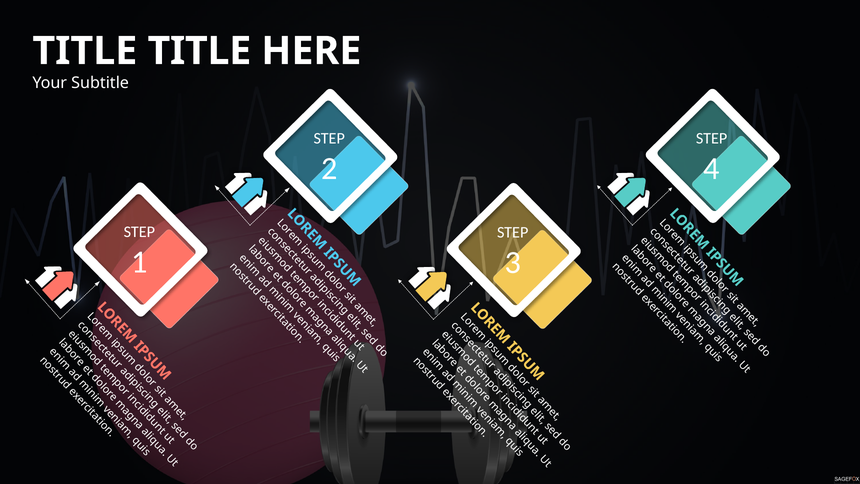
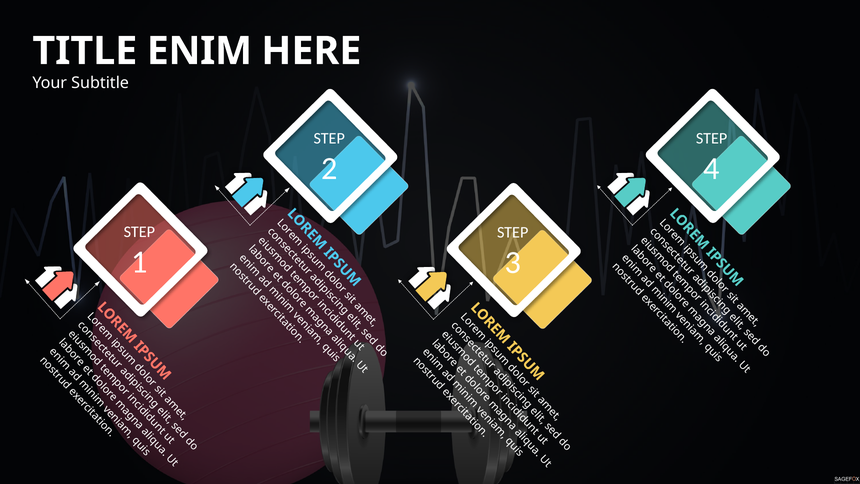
TITLE at (199, 51): TITLE -> ENIM
